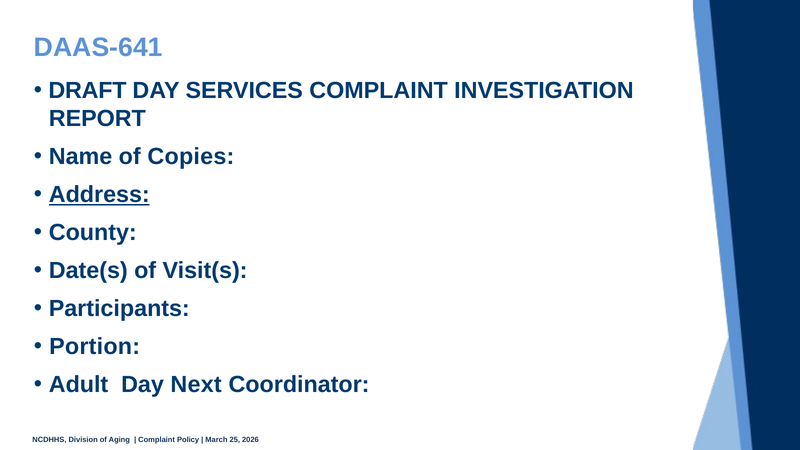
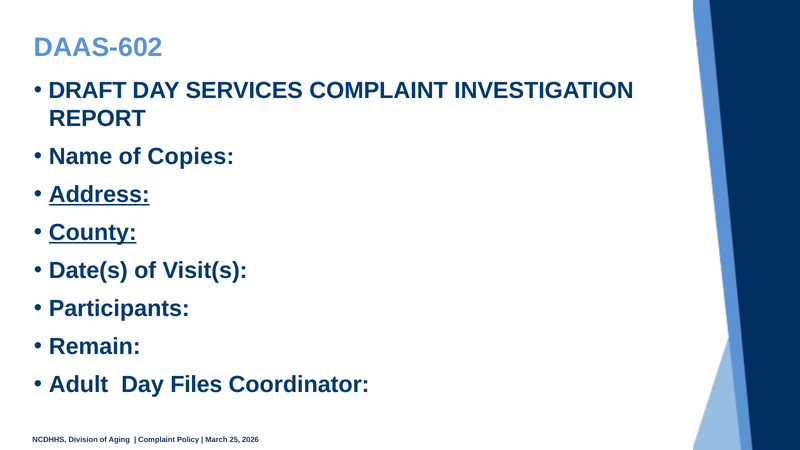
DAAS-641: DAAS-641 -> DAAS-602
County underline: none -> present
Portion: Portion -> Remain
Next: Next -> Files
